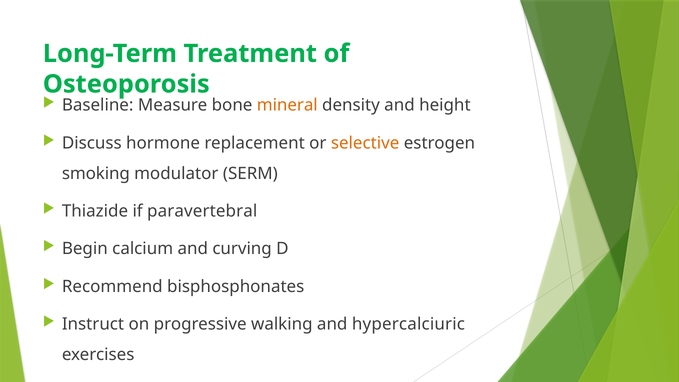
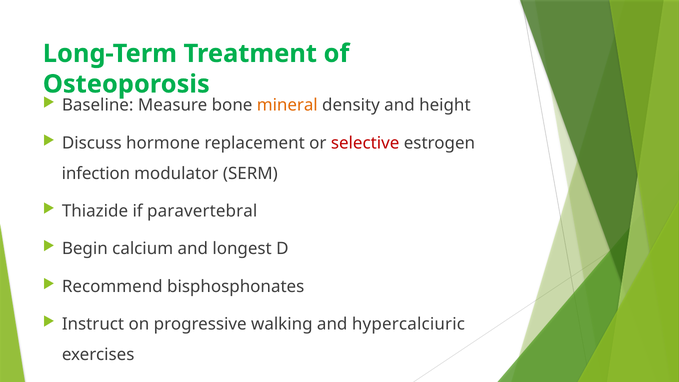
selective colour: orange -> red
smoking: smoking -> infection
curving: curving -> longest
